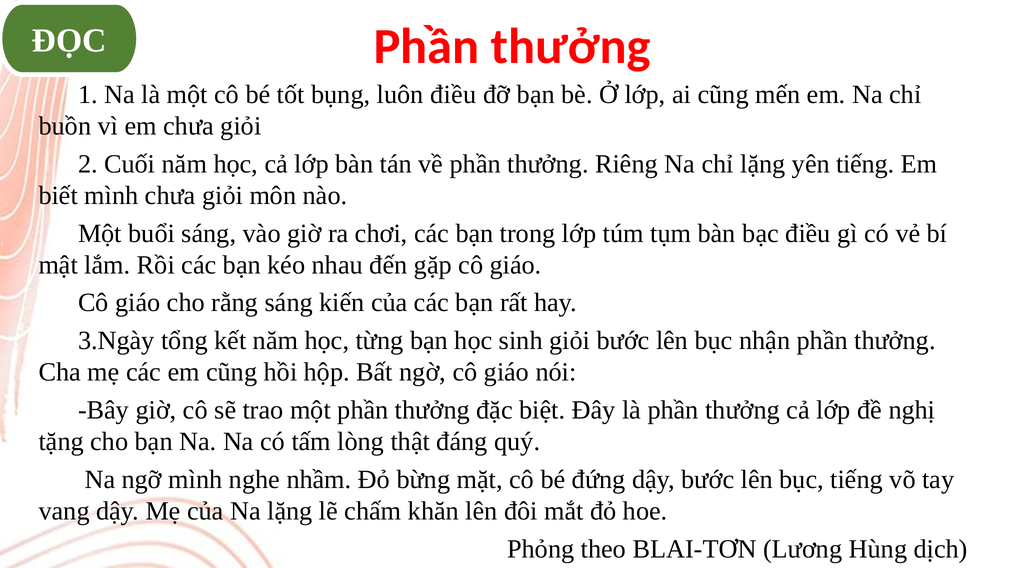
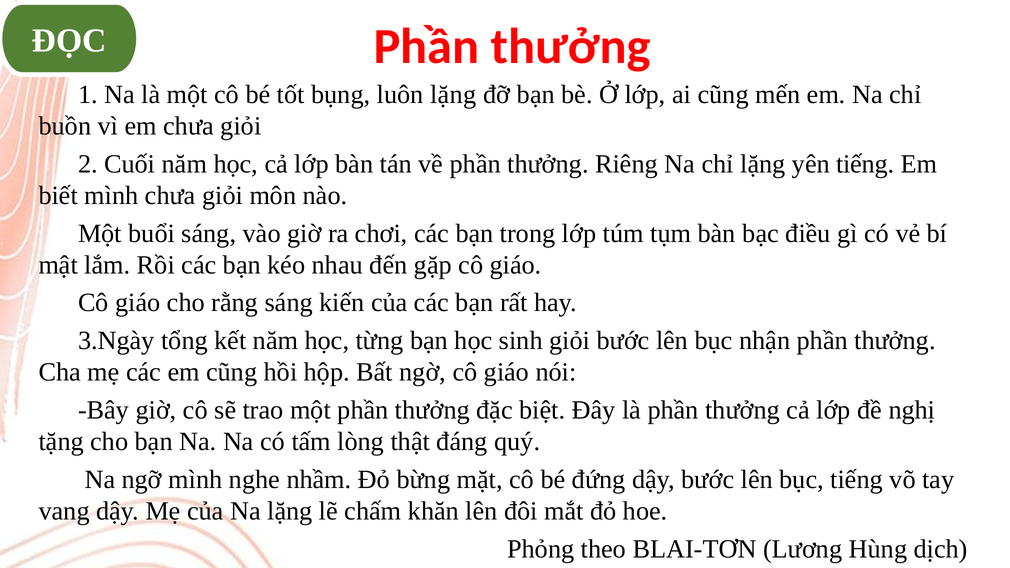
luôn điều: điều -> lặng
